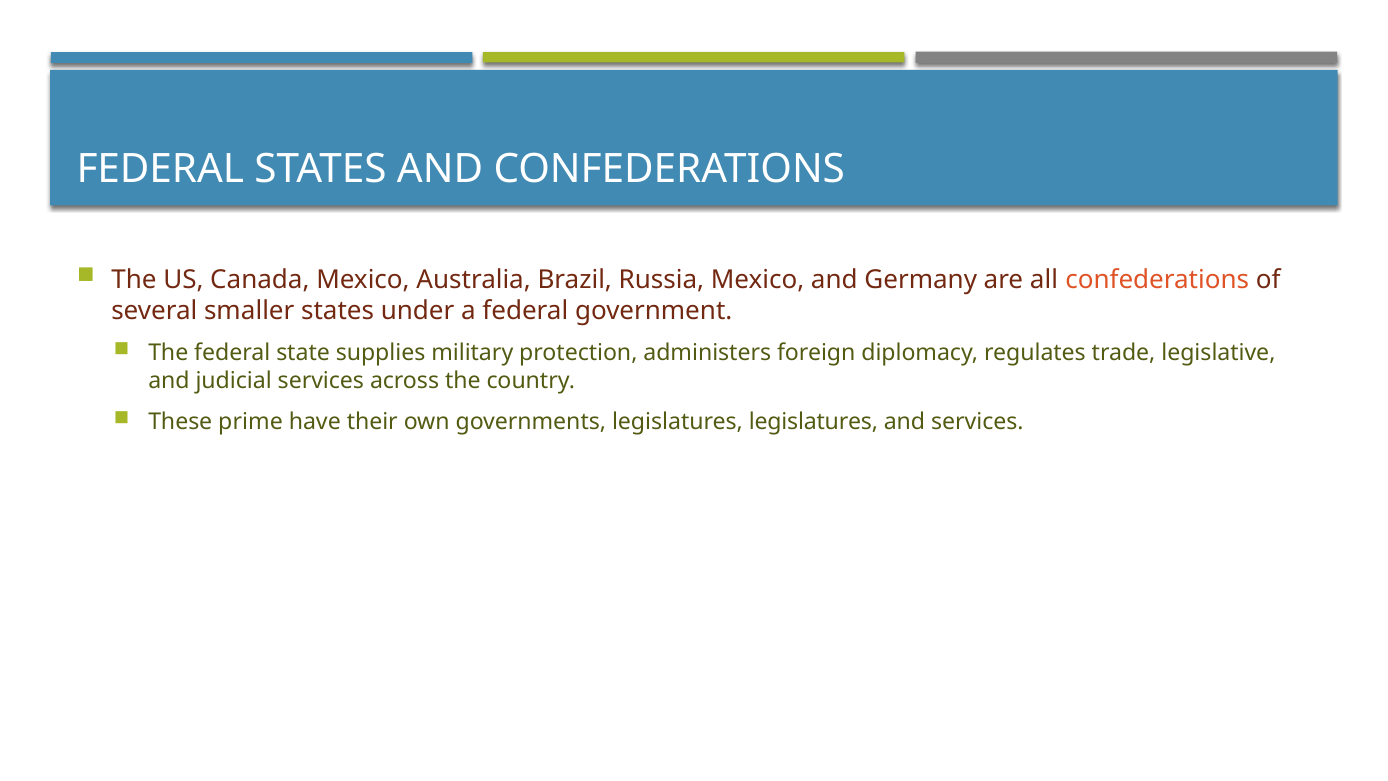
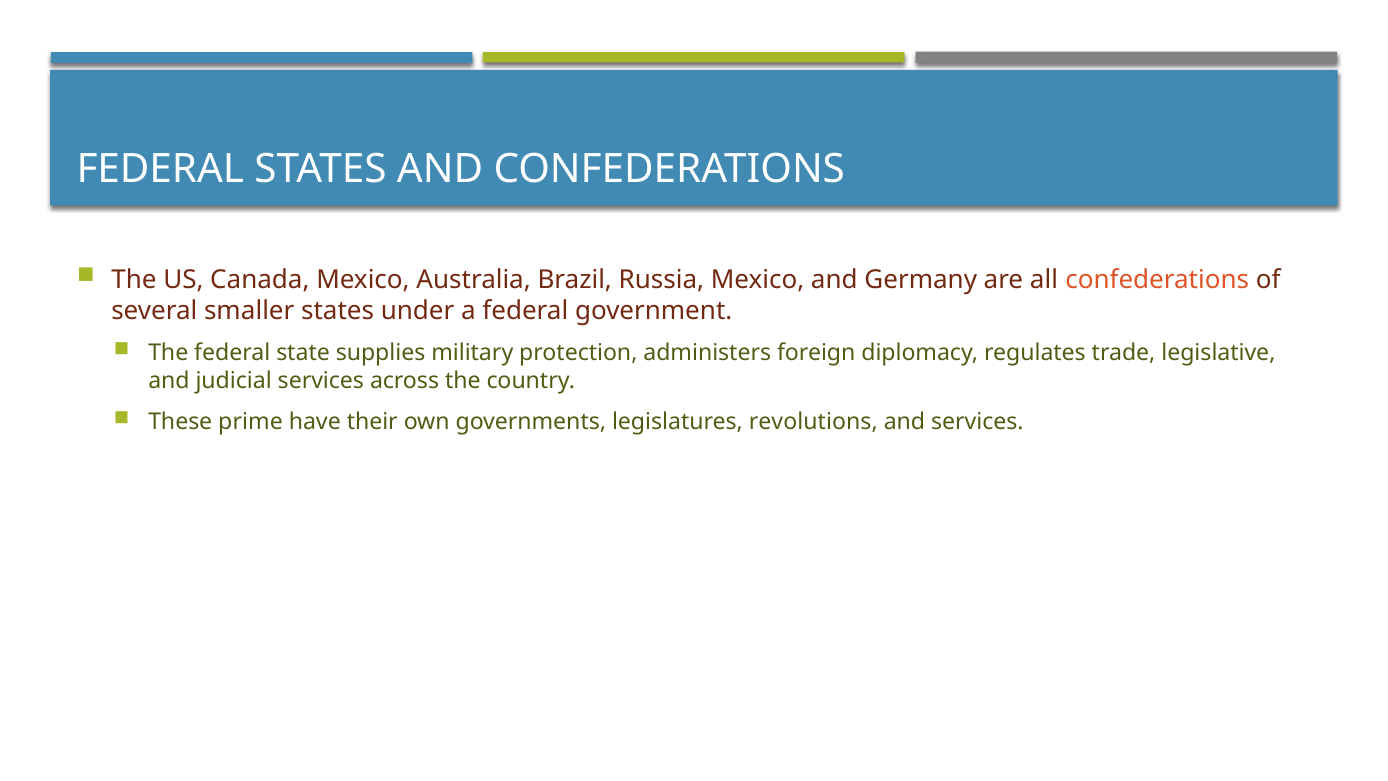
legislatures legislatures: legislatures -> revolutions
